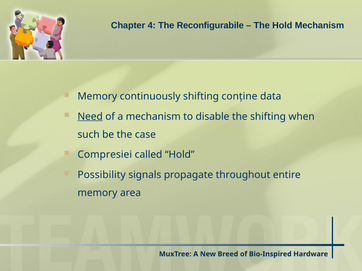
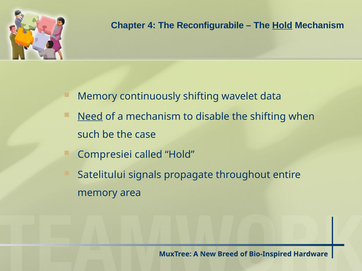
Hold at (282, 25) underline: none -> present
conţine: conţine -> wavelet
Possibility: Possibility -> Satelitului
